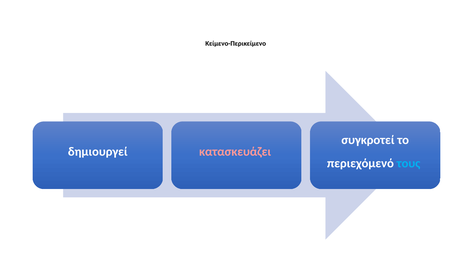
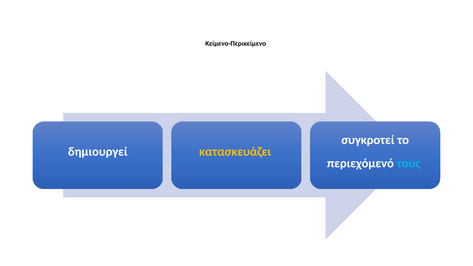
κατασκευάζει colour: pink -> yellow
